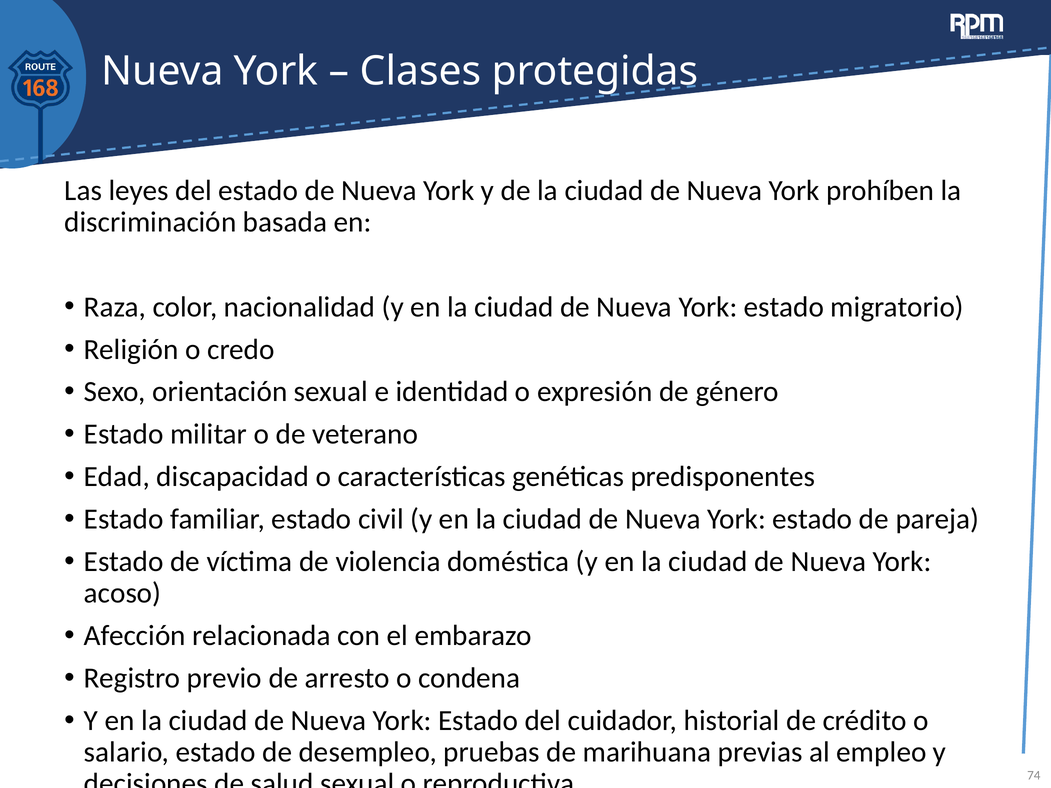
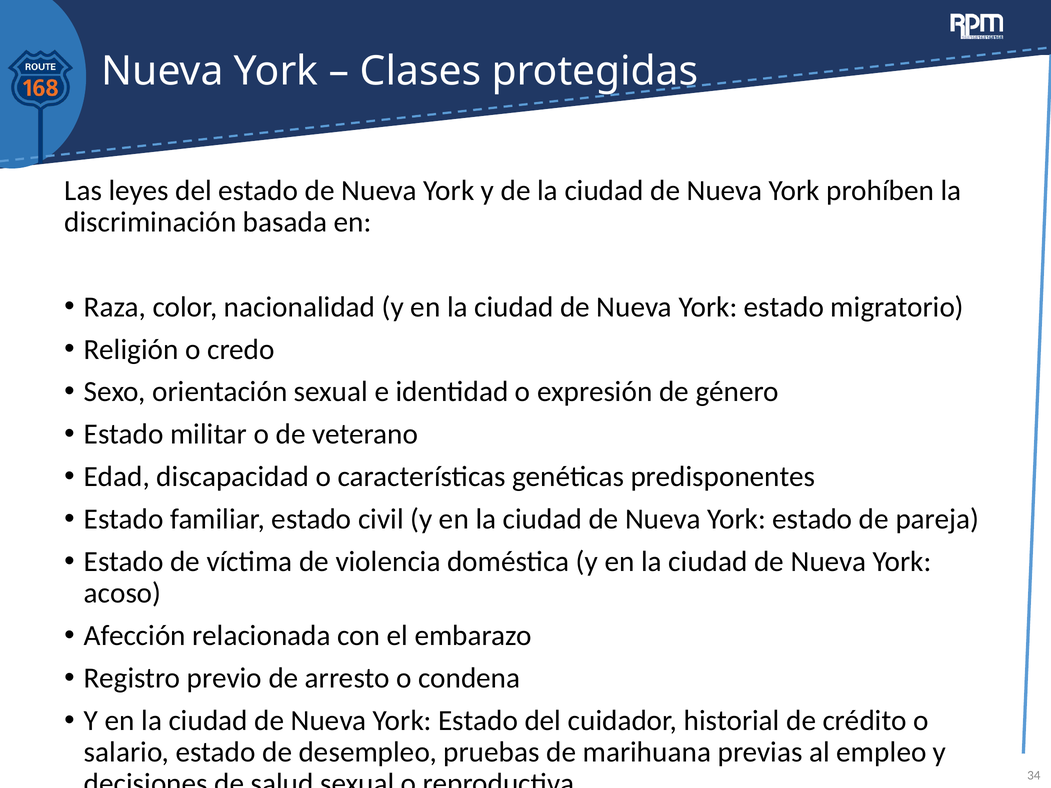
74: 74 -> 34
